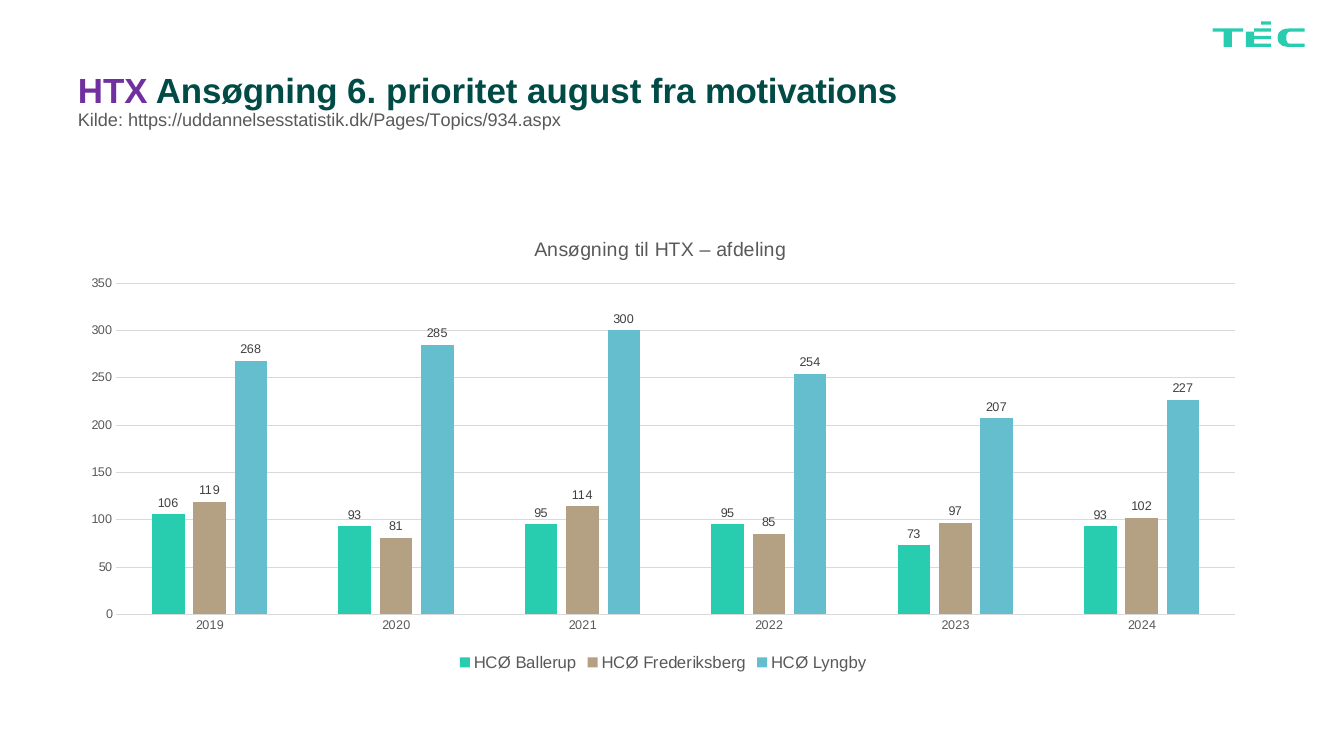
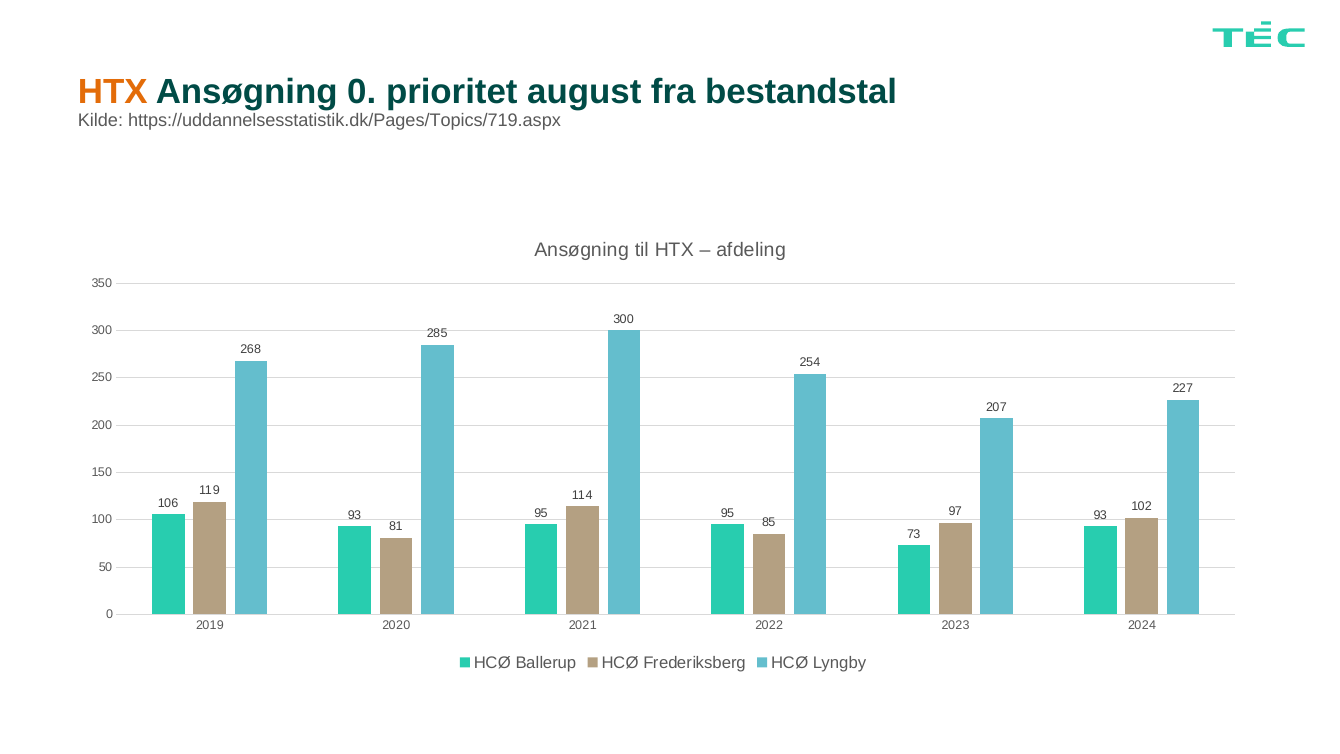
HTX at (113, 92) colour: purple -> orange
Ansøgning 6: 6 -> 0
motivations: motivations -> bestandstal
https://uddannelsesstatistik.dk/Pages/Topics/934.aspx: https://uddannelsesstatistik.dk/Pages/Topics/934.aspx -> https://uddannelsesstatistik.dk/Pages/Topics/719.aspx
